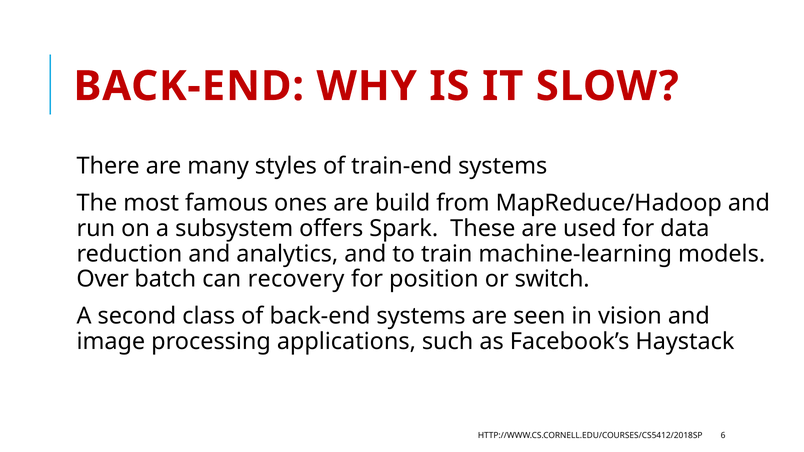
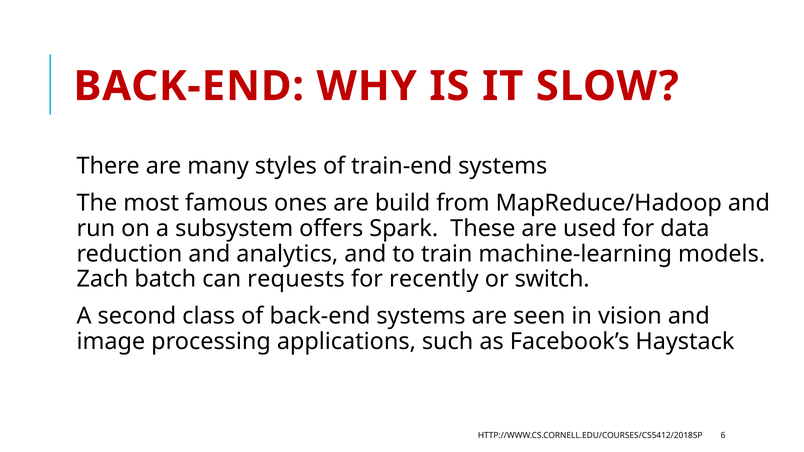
Over: Over -> Zach
recovery: recovery -> requests
position: position -> recently
